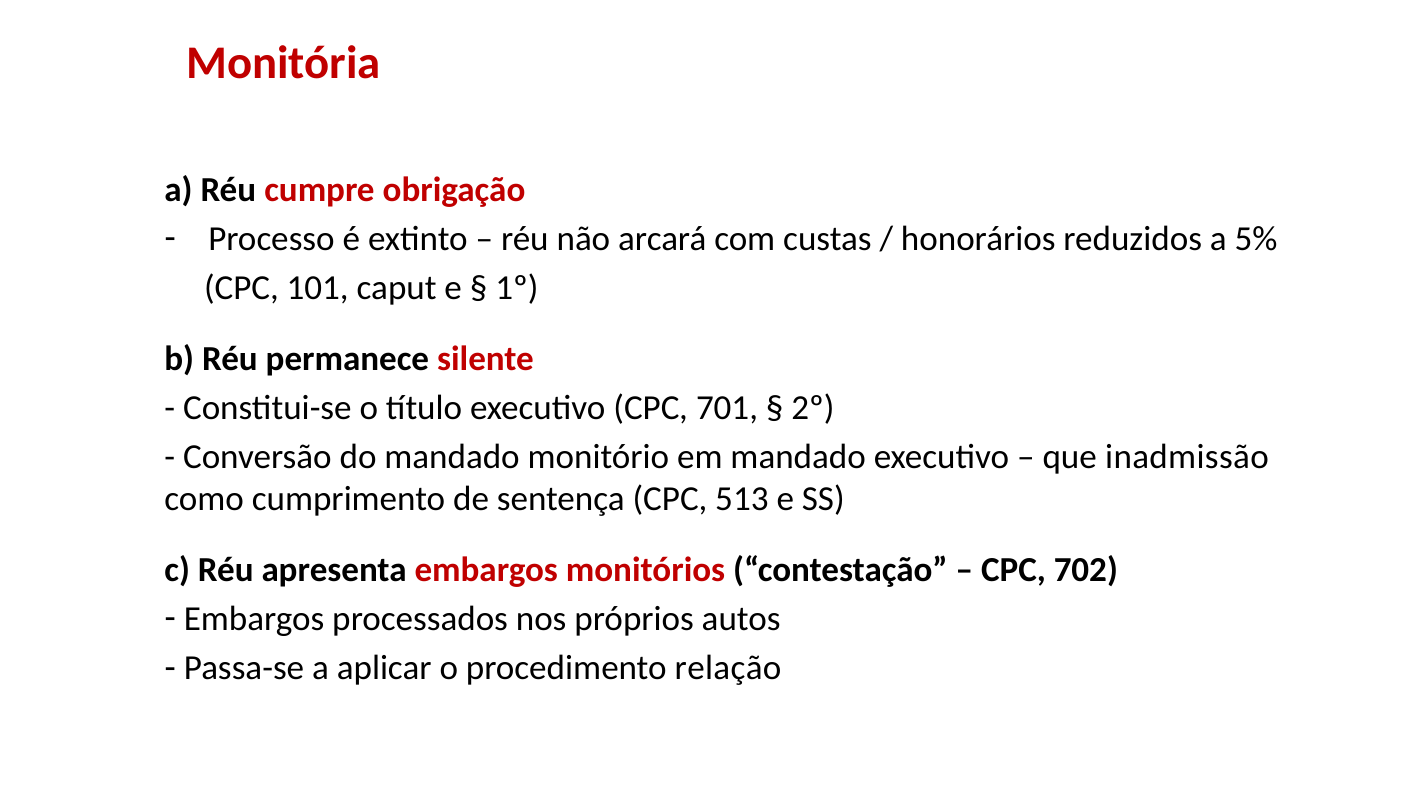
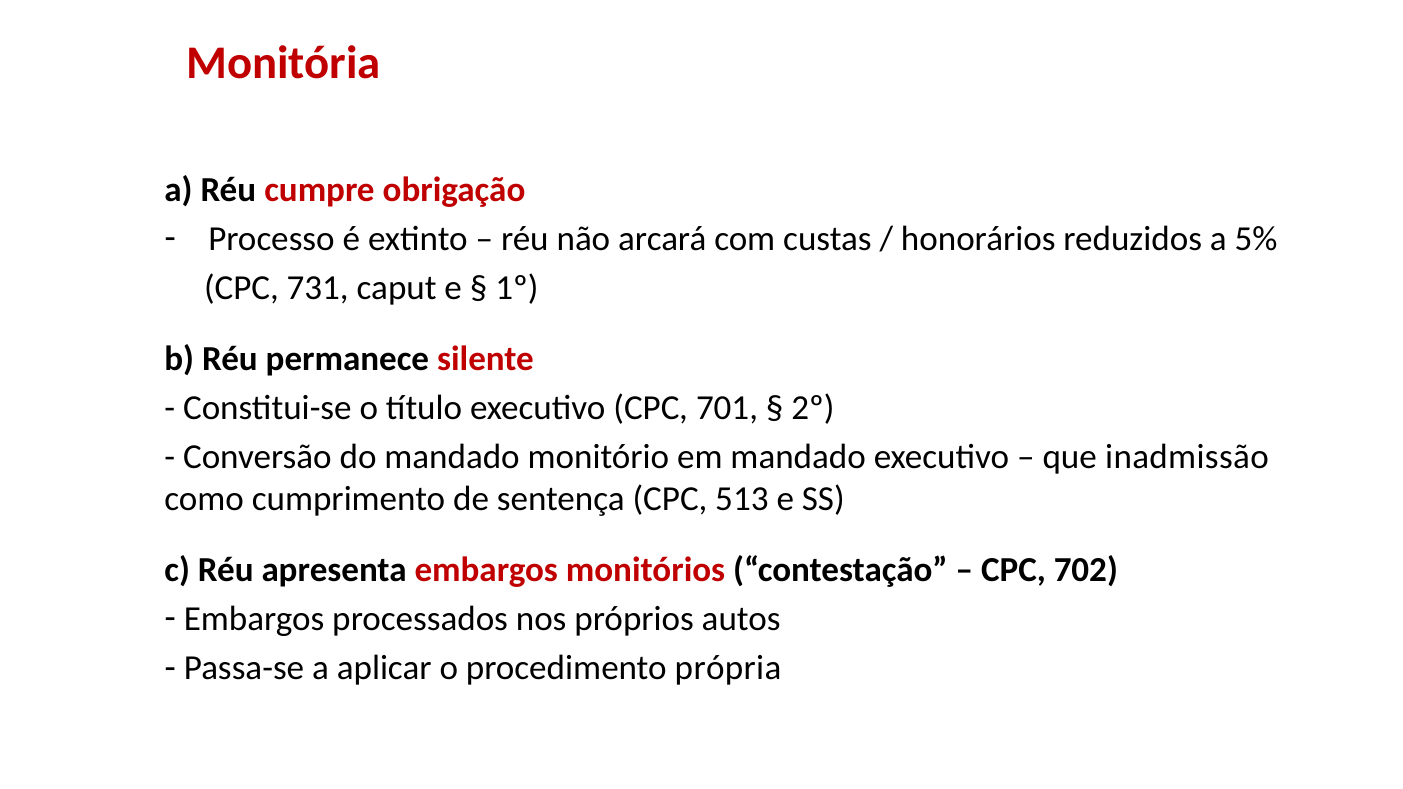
101: 101 -> 731
relação: relação -> própria
